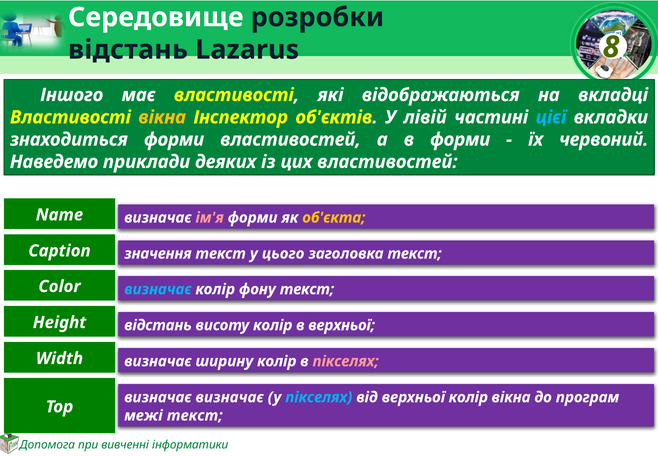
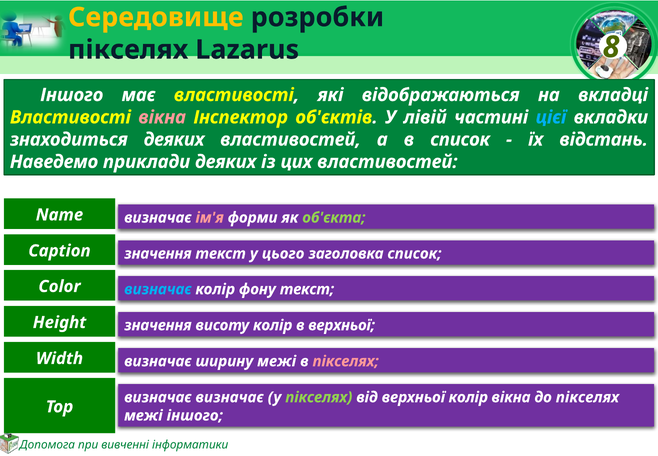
Середовище colour: white -> yellow
відстань at (128, 50): відстань -> пікселях
вікна at (162, 117) colour: yellow -> pink
знаходиться форми: форми -> деяких
в форми: форми -> список
червоний: червоний -> відстань
об'єкта colour: yellow -> light green
заголовка текст: текст -> список
відстань at (158, 325): відстань -> значення
ширину колір: колір -> межі
пікселях at (319, 397) colour: light blue -> light green
до програм: програм -> пікселях
межі текст: текст -> іншого
